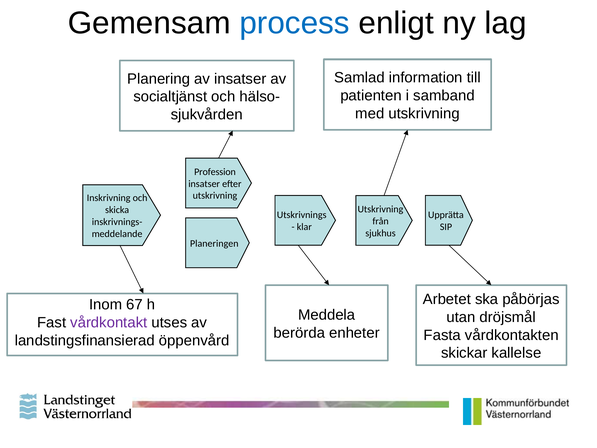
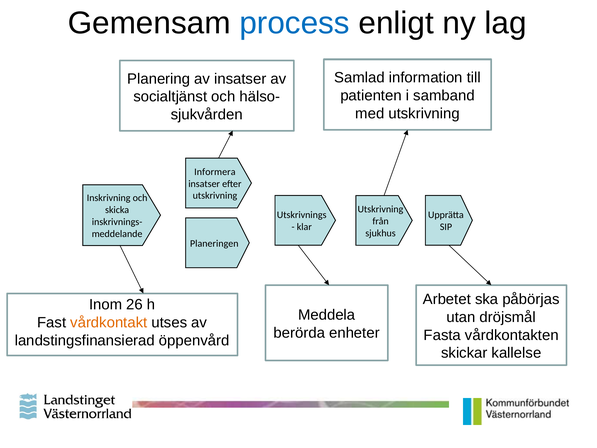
Profession: Profession -> Informera
67: 67 -> 26
vårdkontakt colour: purple -> orange
